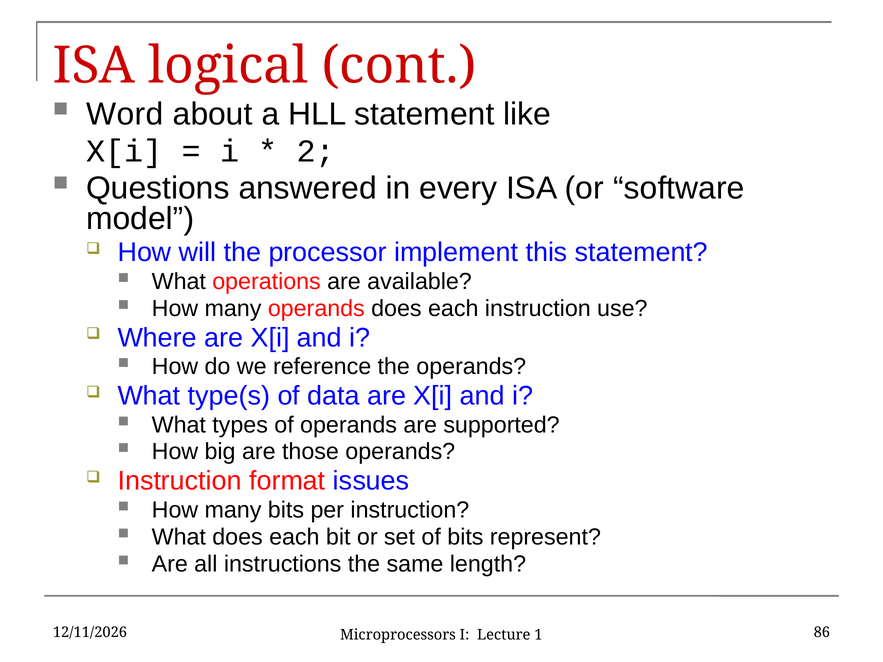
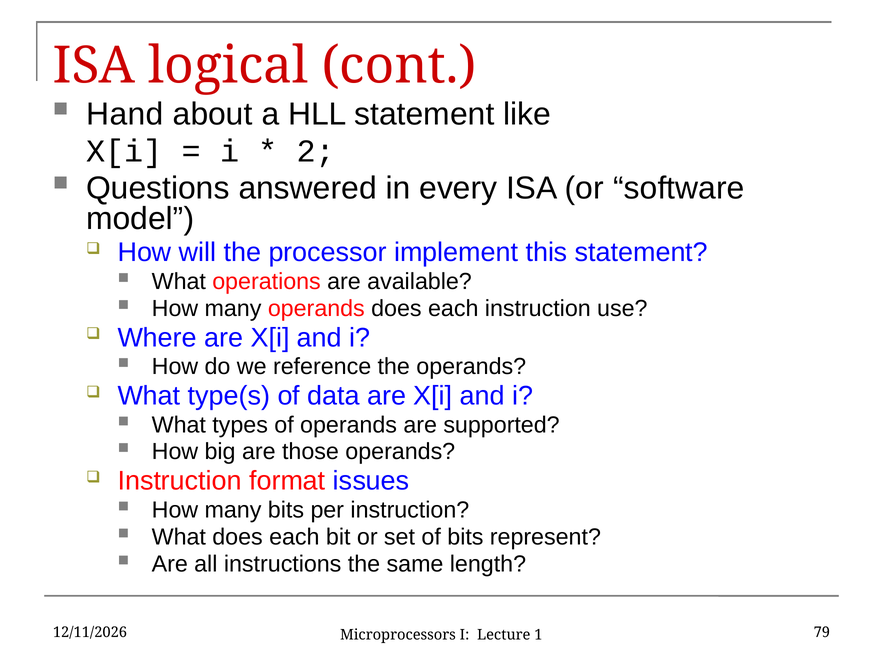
Word: Word -> Hand
86: 86 -> 79
